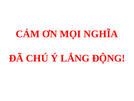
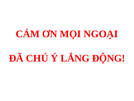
NGHĨA: NGHĨA -> NGOẠI
